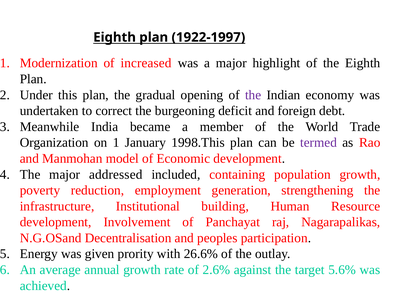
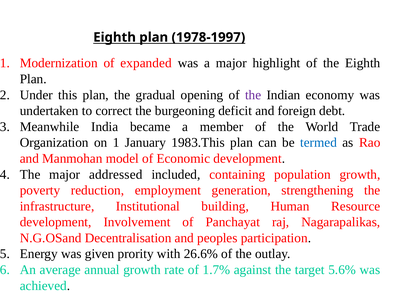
1922-1997: 1922-1997 -> 1978-1997
increased: increased -> expanded
1998.This: 1998.This -> 1983.This
termed colour: purple -> blue
2.6%: 2.6% -> 1.7%
